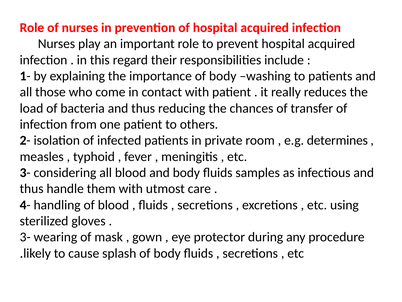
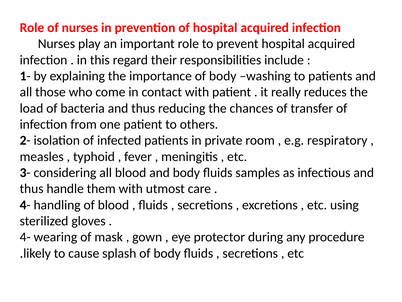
determines: determines -> respiratory
3- at (25, 237): 3- -> 4-
